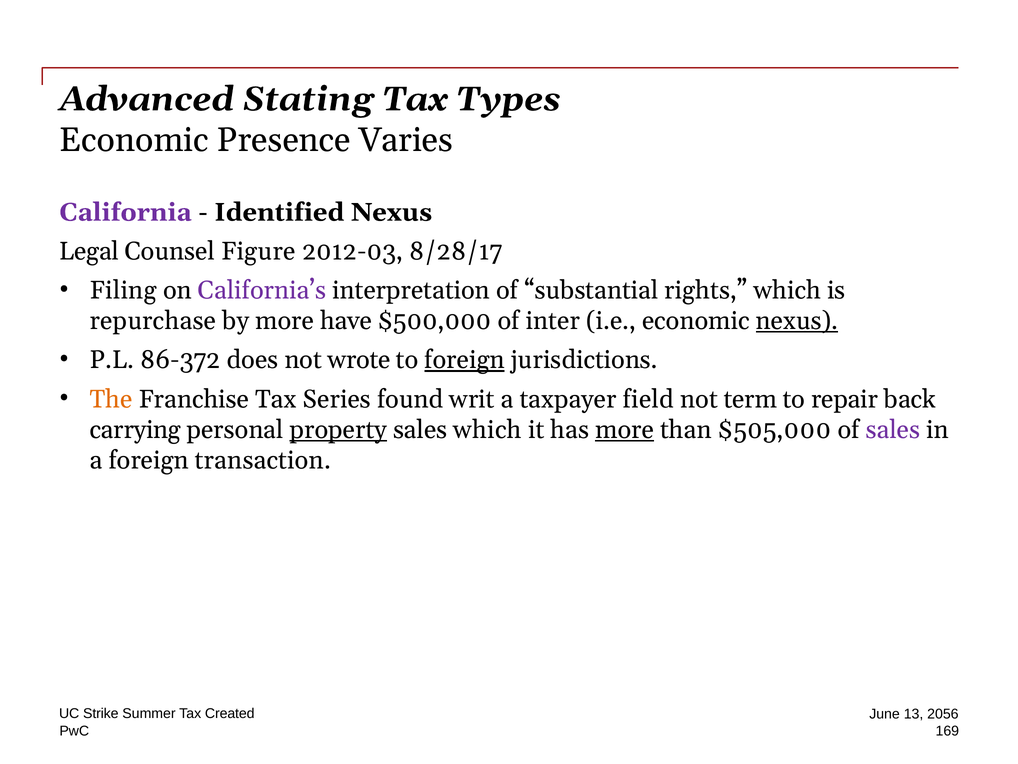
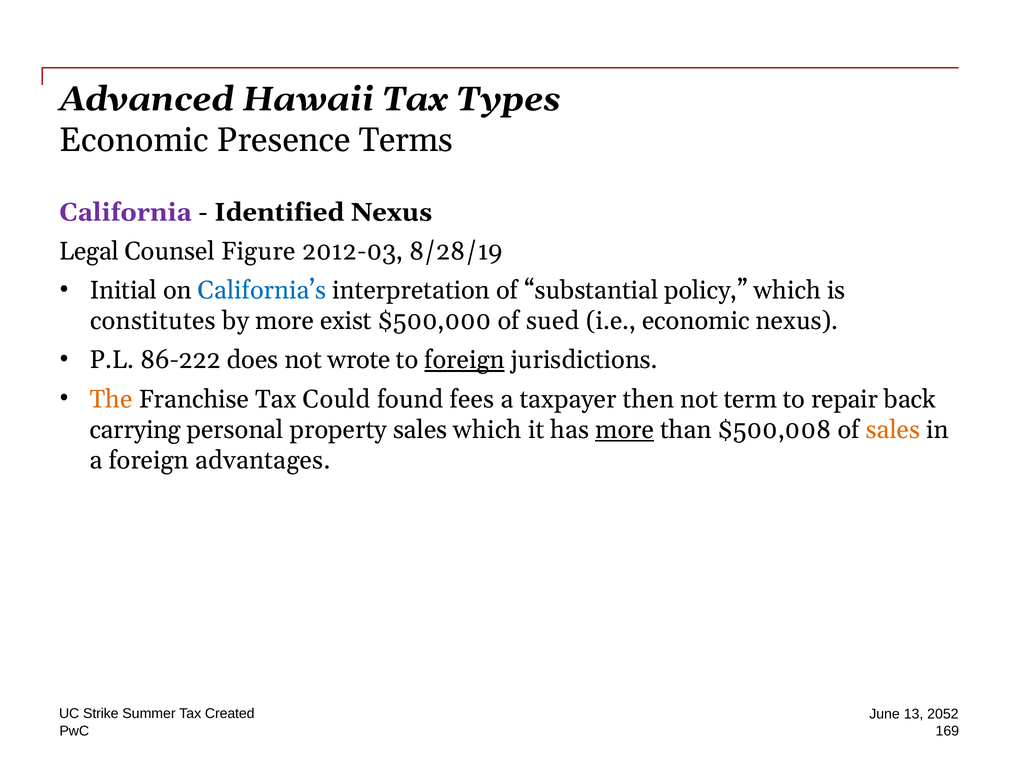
Stating: Stating -> Hawaii
Varies: Varies -> Terms
8/28/17: 8/28/17 -> 8/28/19
Filing: Filing -> Initial
California’s colour: purple -> blue
rights: rights -> policy
repurchase: repurchase -> constitutes
have: have -> exist
inter: inter -> sued
nexus at (797, 321) underline: present -> none
86-372: 86-372 -> 86-222
Series: Series -> Could
writ: writ -> fees
field: field -> then
property underline: present -> none
$505,000: $505,000 -> $500,008
sales at (893, 429) colour: purple -> orange
transaction: transaction -> advantages
2056: 2056 -> 2052
